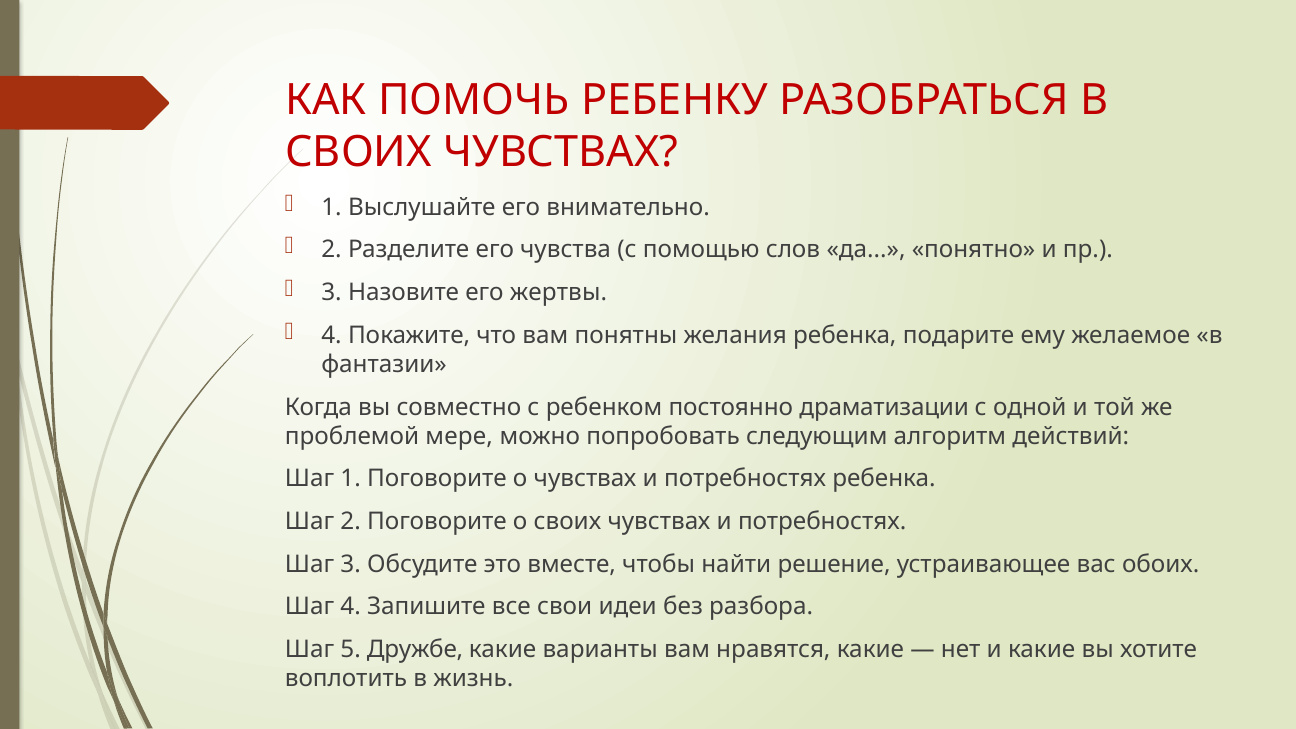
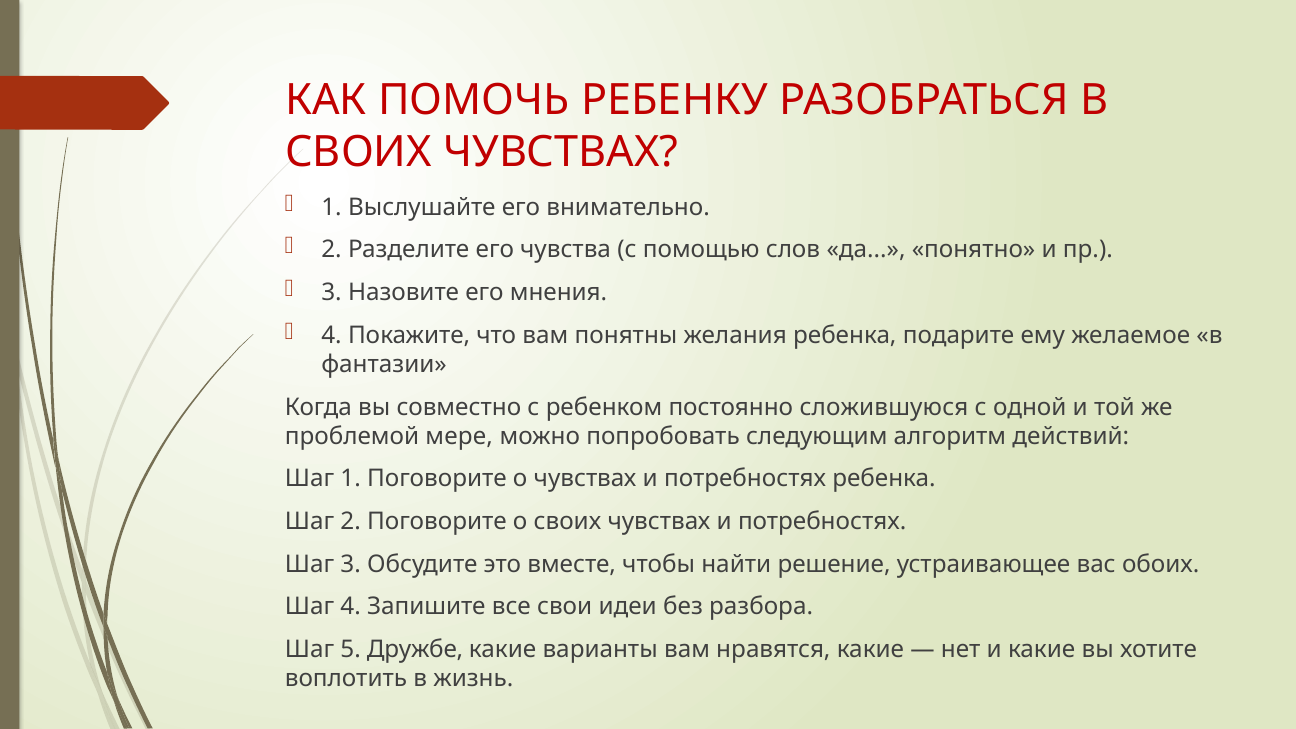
жертвы: жертвы -> мнения
драматизации: драматизации -> сложившуюся
